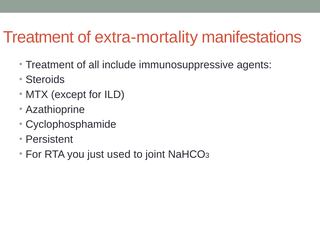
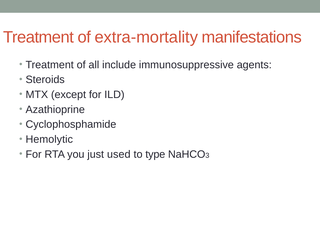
Persistent: Persistent -> Hemolytic
joint: joint -> type
